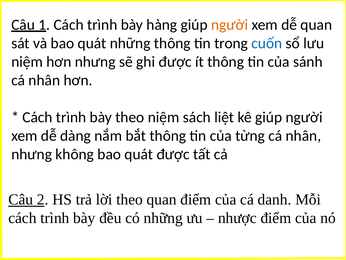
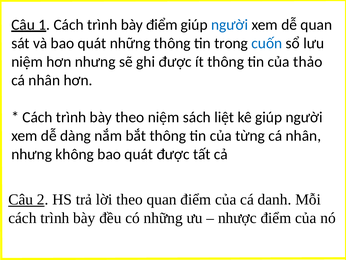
bày hàng: hàng -> điểm
người at (230, 25) colour: orange -> blue
sánh: sánh -> thảo
